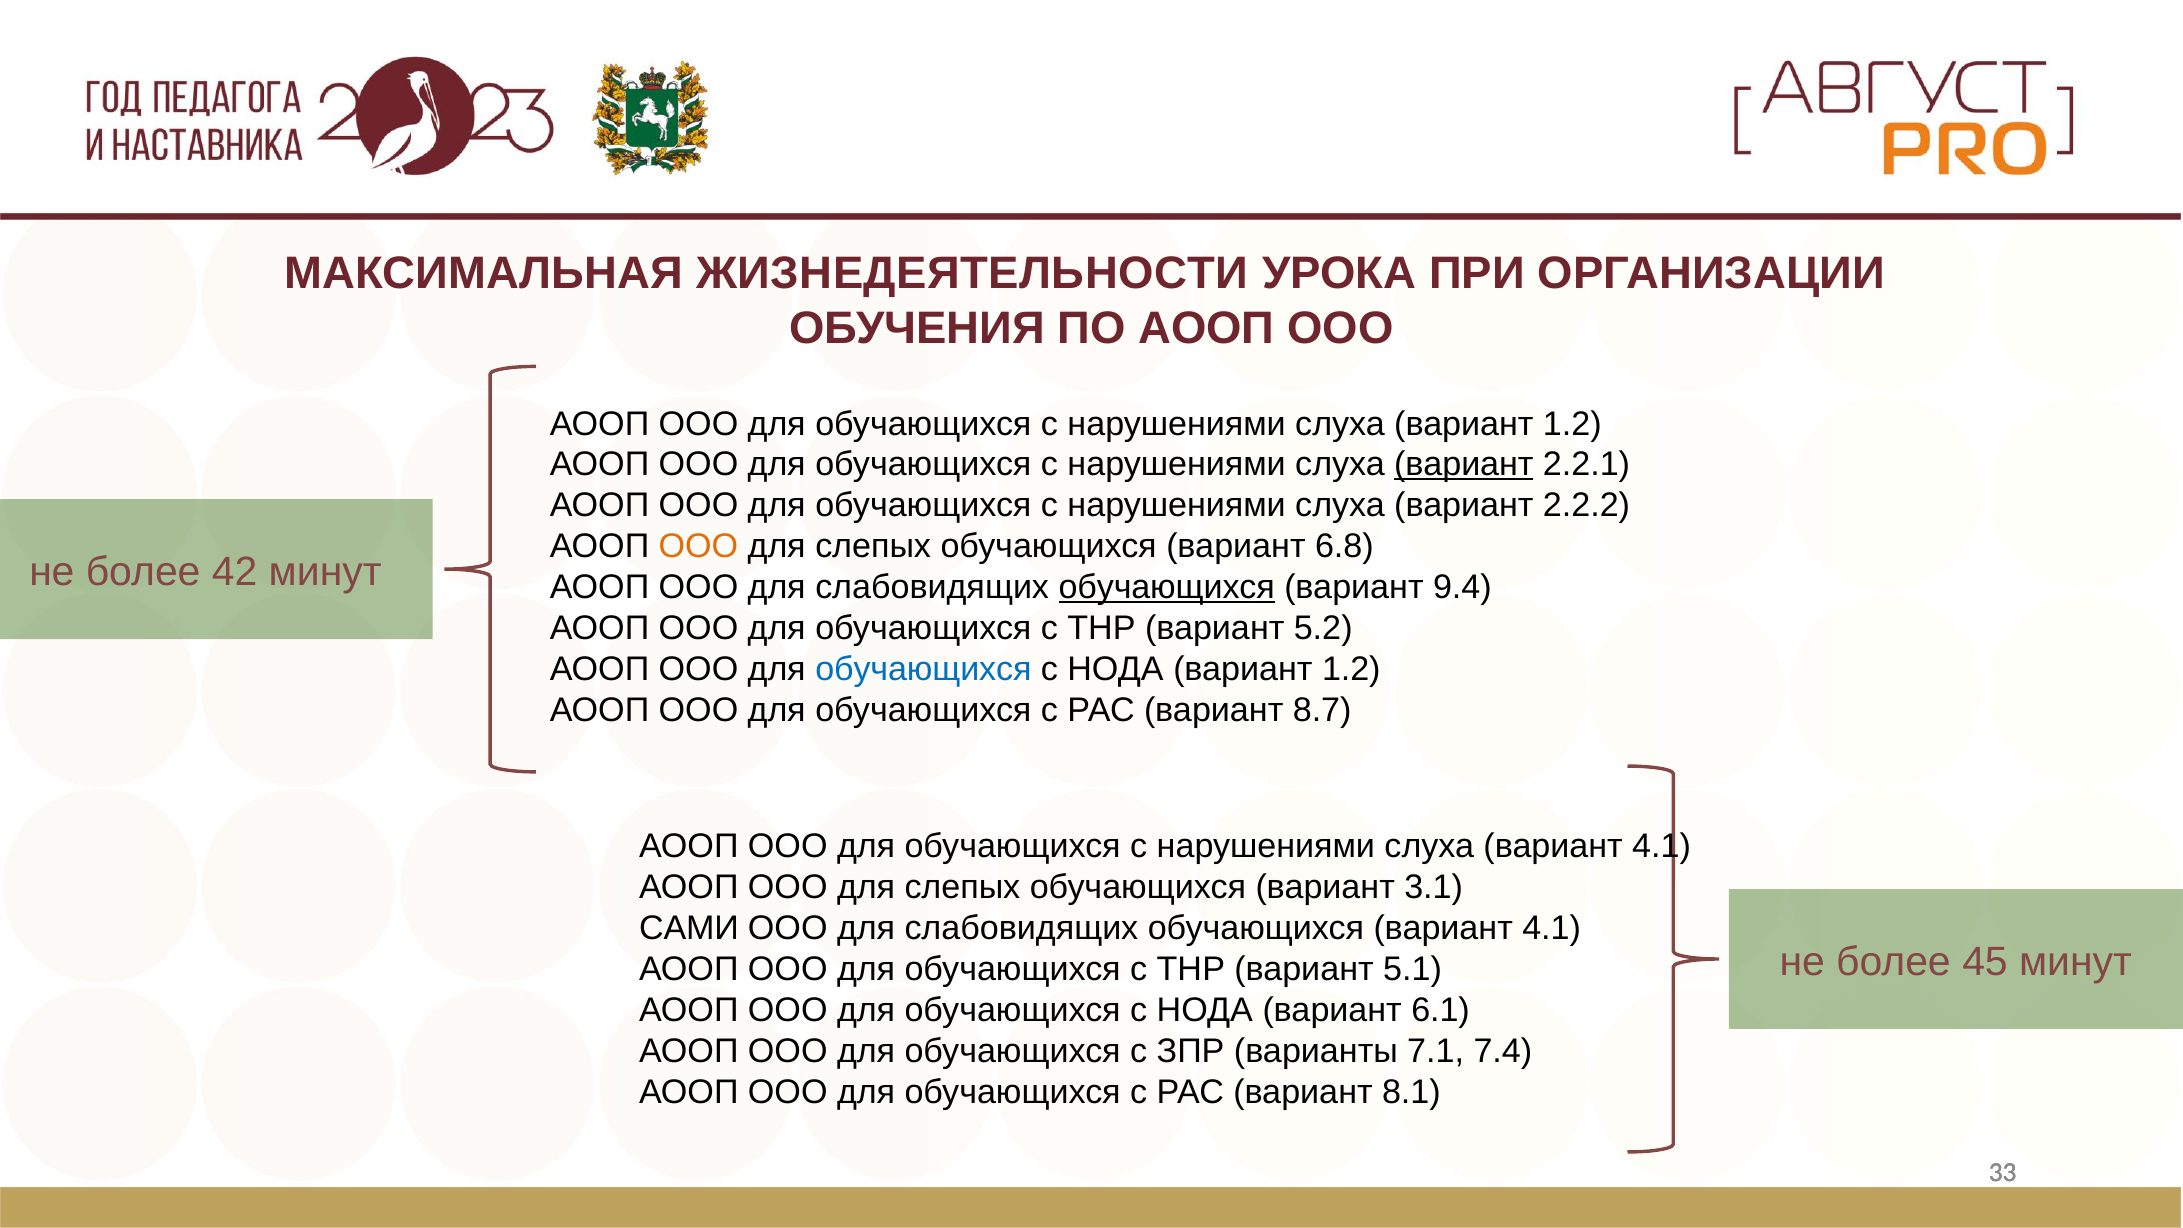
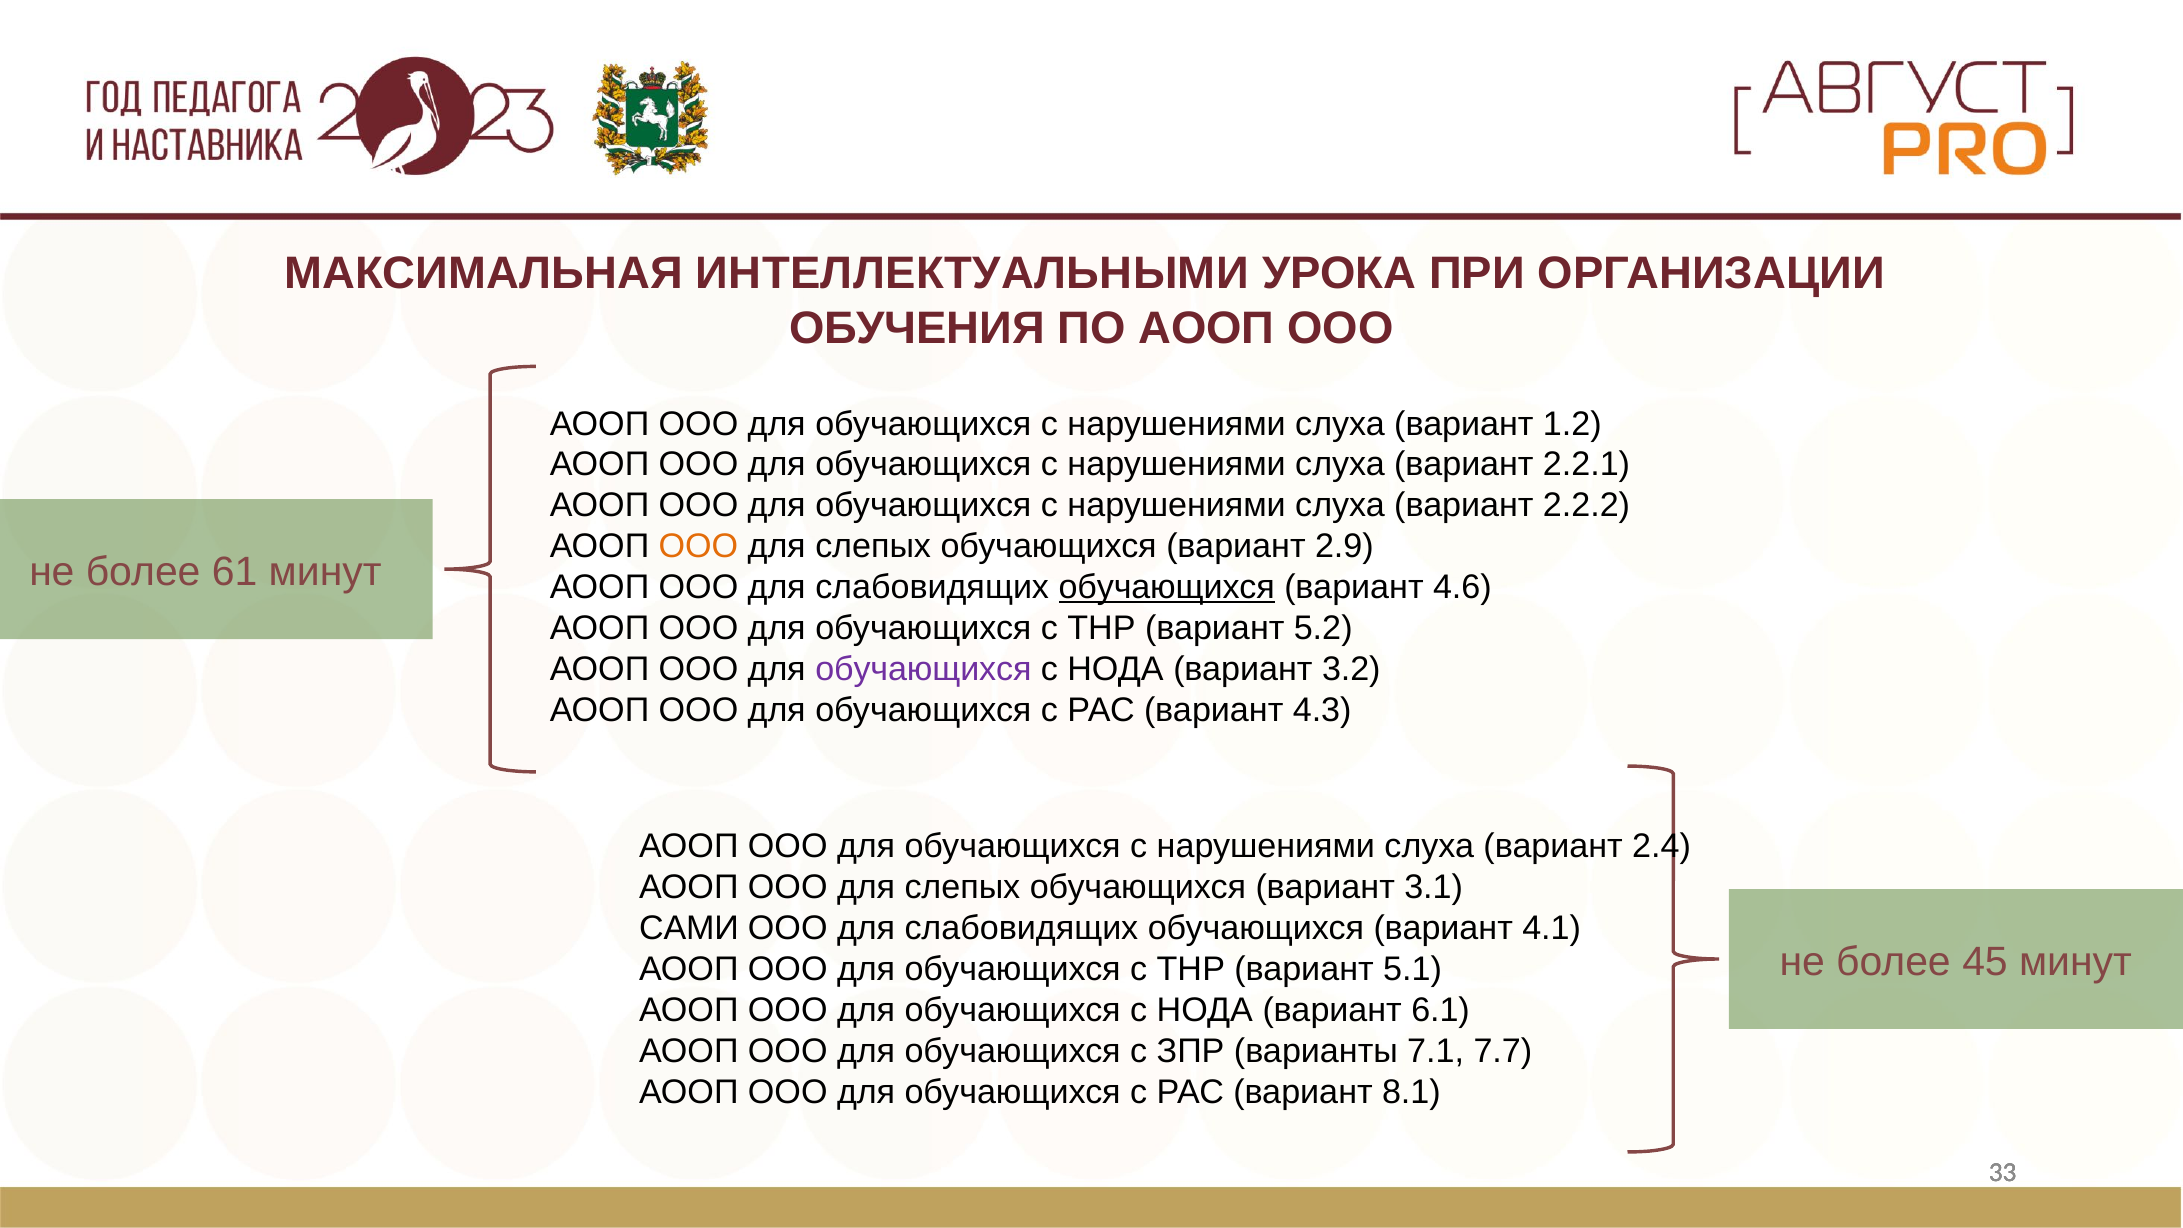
ЖИЗНЕДЕЯТЕЛЬНОСТИ: ЖИЗНЕДЕЯТЕЛЬНОСТИ -> ИНТЕЛЛЕКТУАЛЬНЫМИ
вариант at (1464, 465) underline: present -> none
6.8: 6.8 -> 2.9
42: 42 -> 61
9.4: 9.4 -> 4.6
обучающихся at (923, 669) colour: blue -> purple
НОДА вариант 1.2: 1.2 -> 3.2
8.7: 8.7 -> 4.3
слуха вариант 4.1: 4.1 -> 2.4
7.4: 7.4 -> 7.7
